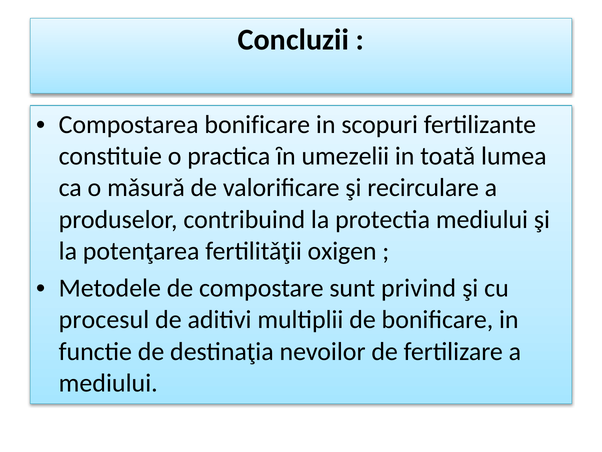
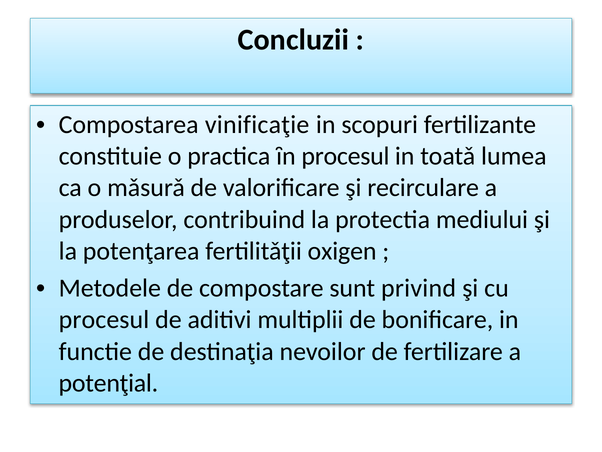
Compostarea bonificare: bonificare -> vinificaţie
ȋn umezelii: umezelii -> procesul
mediului at (108, 383): mediului -> potenţial
